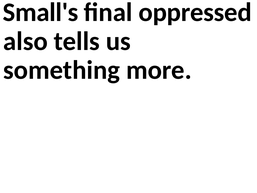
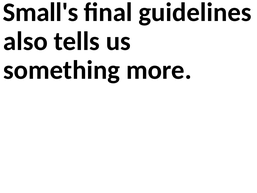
oppressed: oppressed -> guidelines
